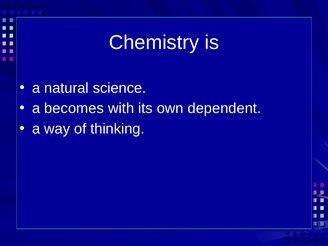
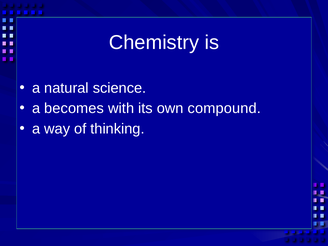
dependent: dependent -> compound
